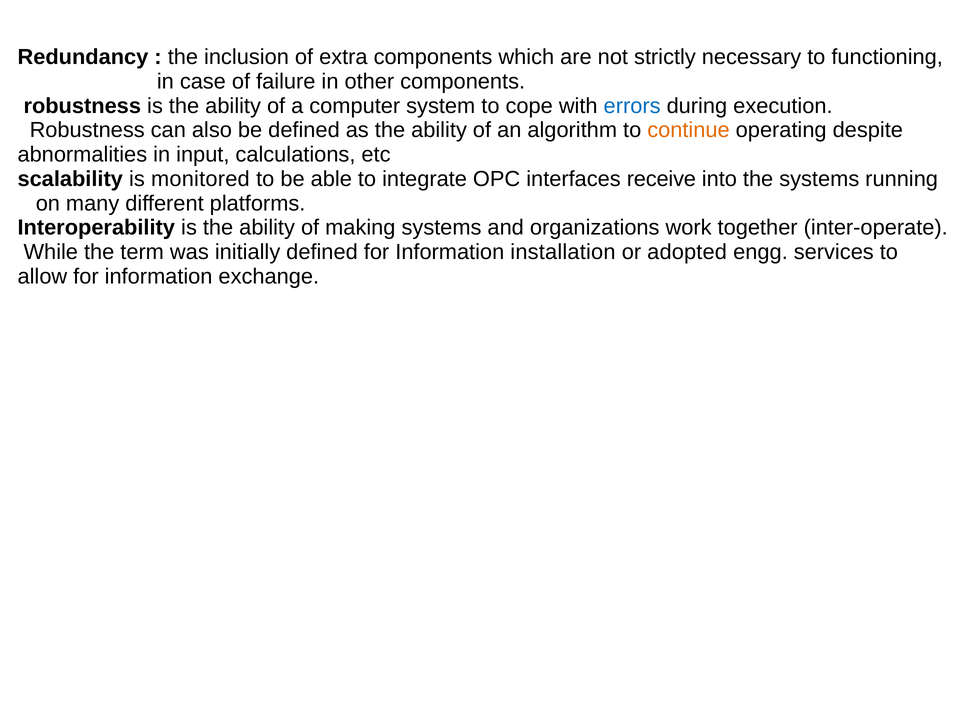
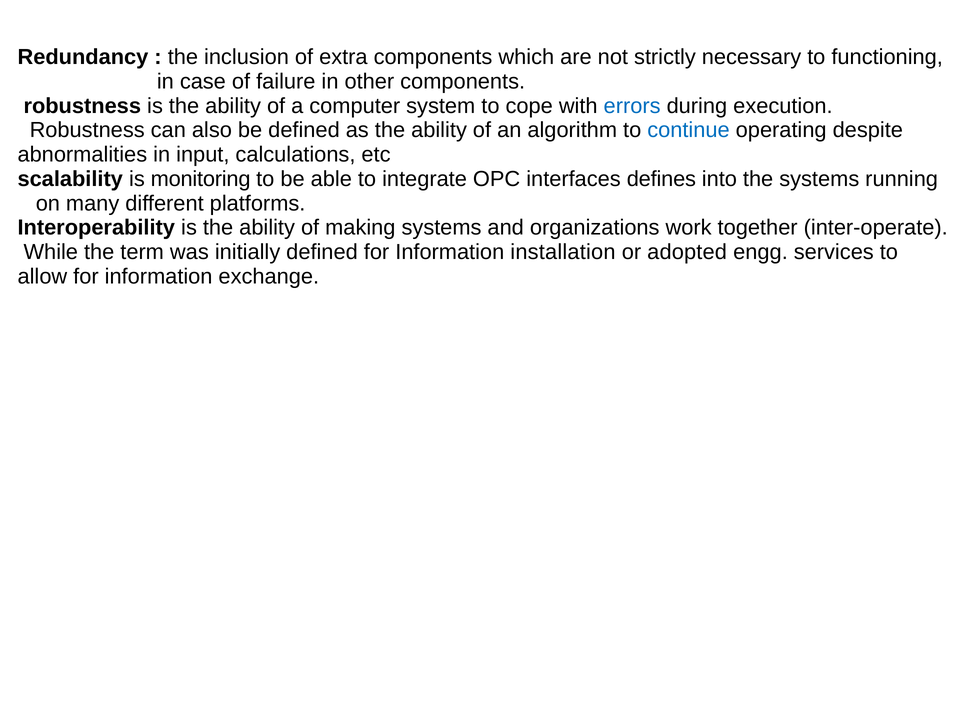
continue colour: orange -> blue
monitored: monitored -> monitoring
receive: receive -> defines
